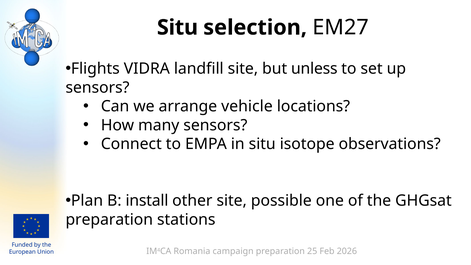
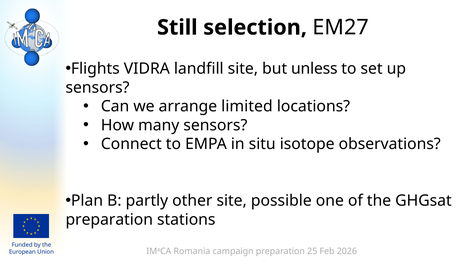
Situ at (177, 27): Situ -> Still
vehicle: vehicle -> limited
install: install -> partly
